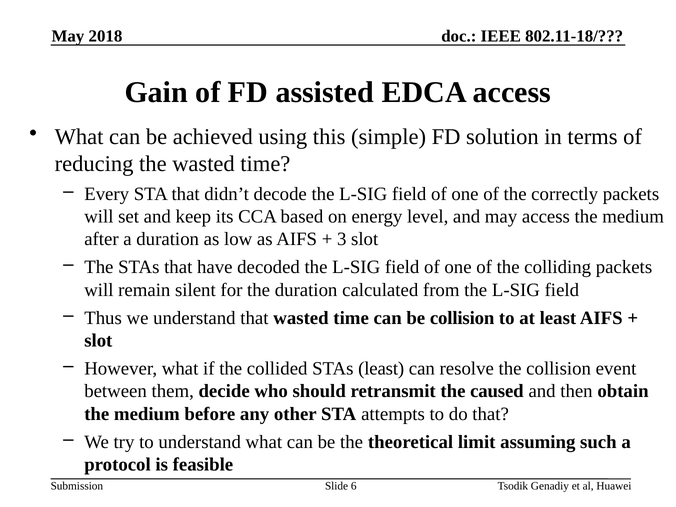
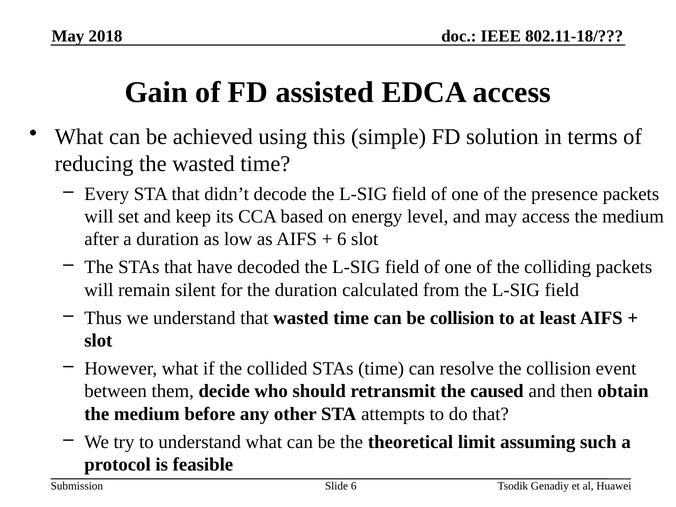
correctly: correctly -> presence
3 at (342, 239): 3 -> 6
STAs least: least -> time
